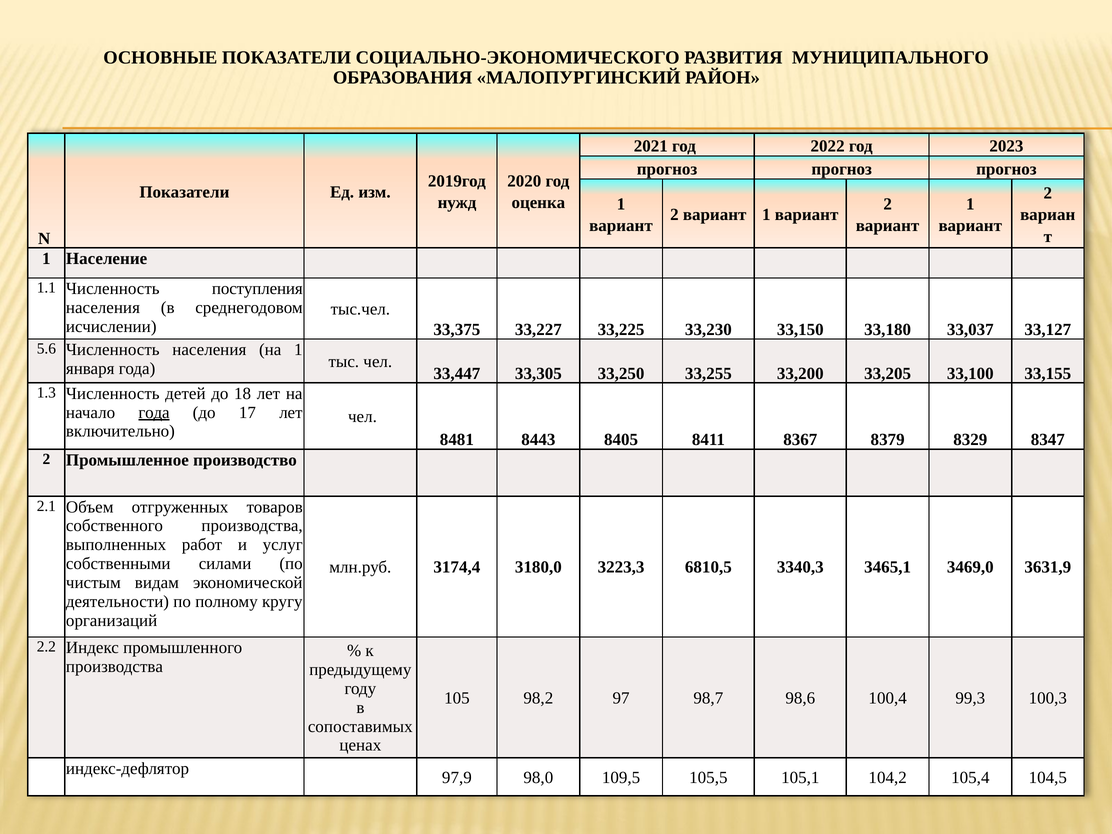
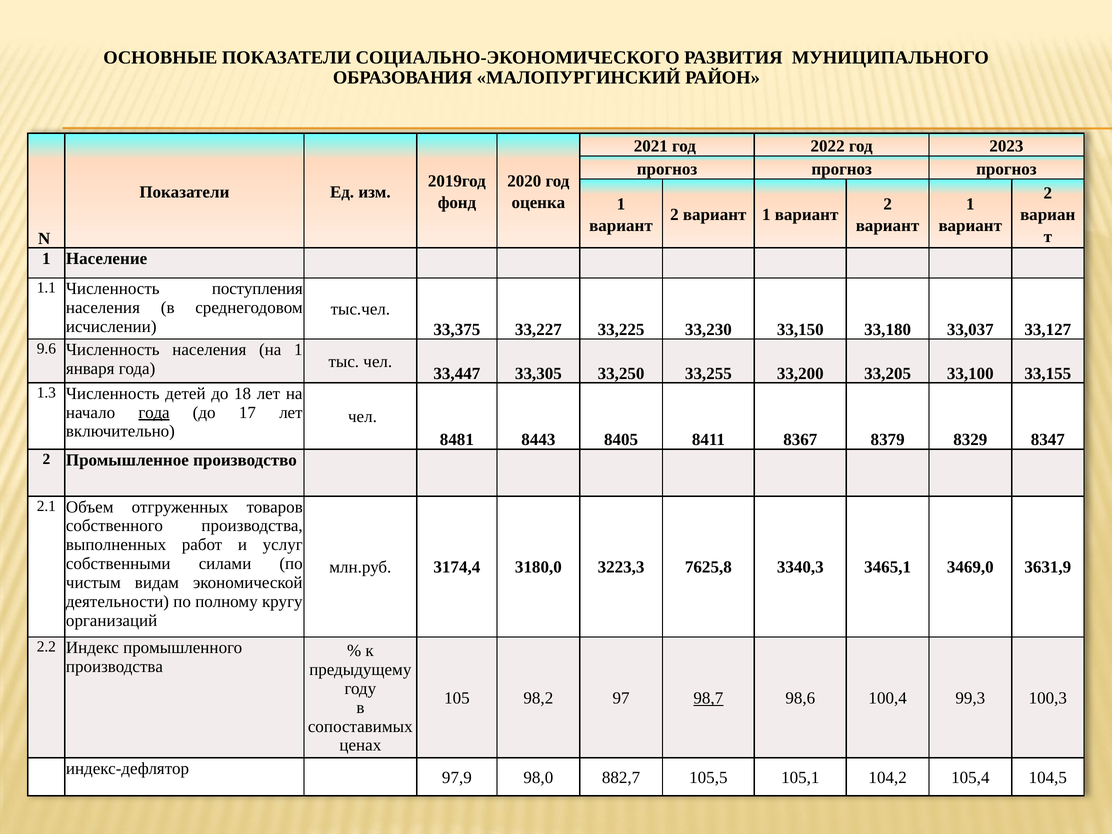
нужд: нужд -> фонд
5.6: 5.6 -> 9.6
6810,5: 6810,5 -> 7625,8
98,7 underline: none -> present
109,5: 109,5 -> 882,7
